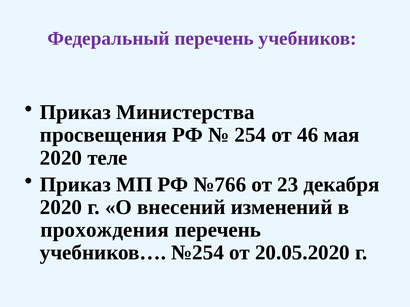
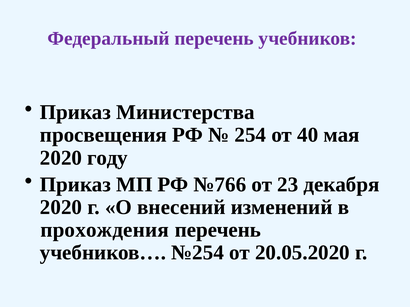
46: 46 -> 40
теле: теле -> году
